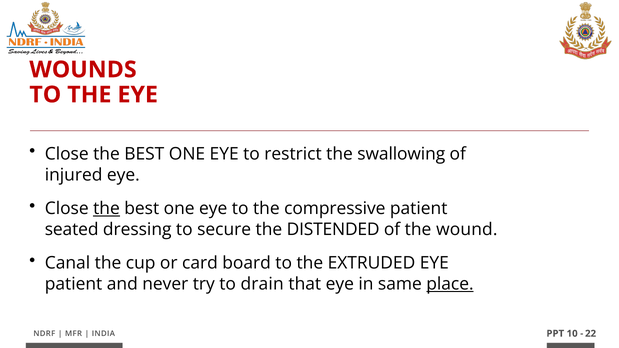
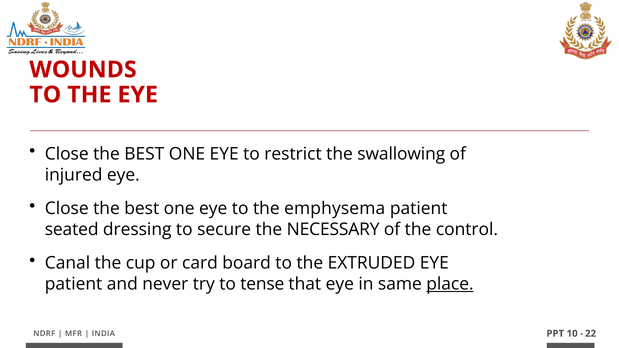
the at (106, 209) underline: present -> none
compressive: compressive -> emphysema
DISTENDED: DISTENDED -> NECESSARY
wound: wound -> control
drain: drain -> tense
